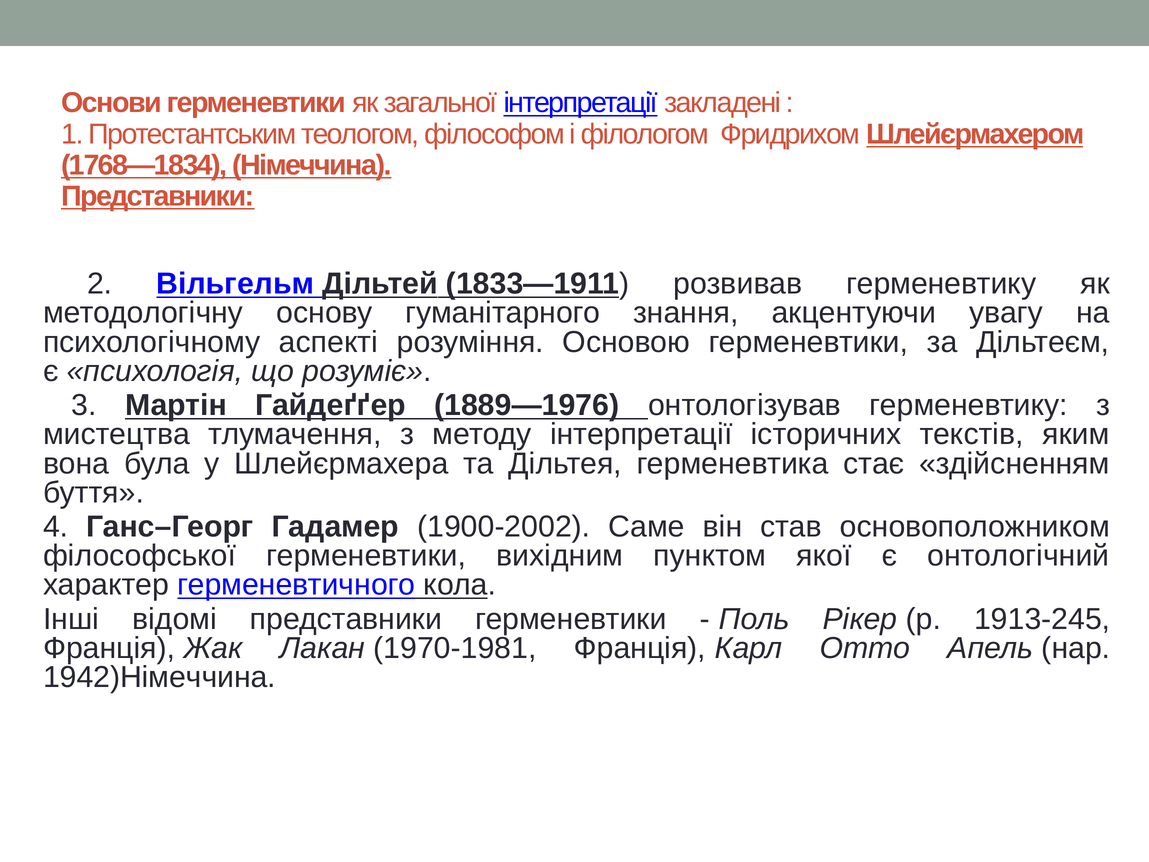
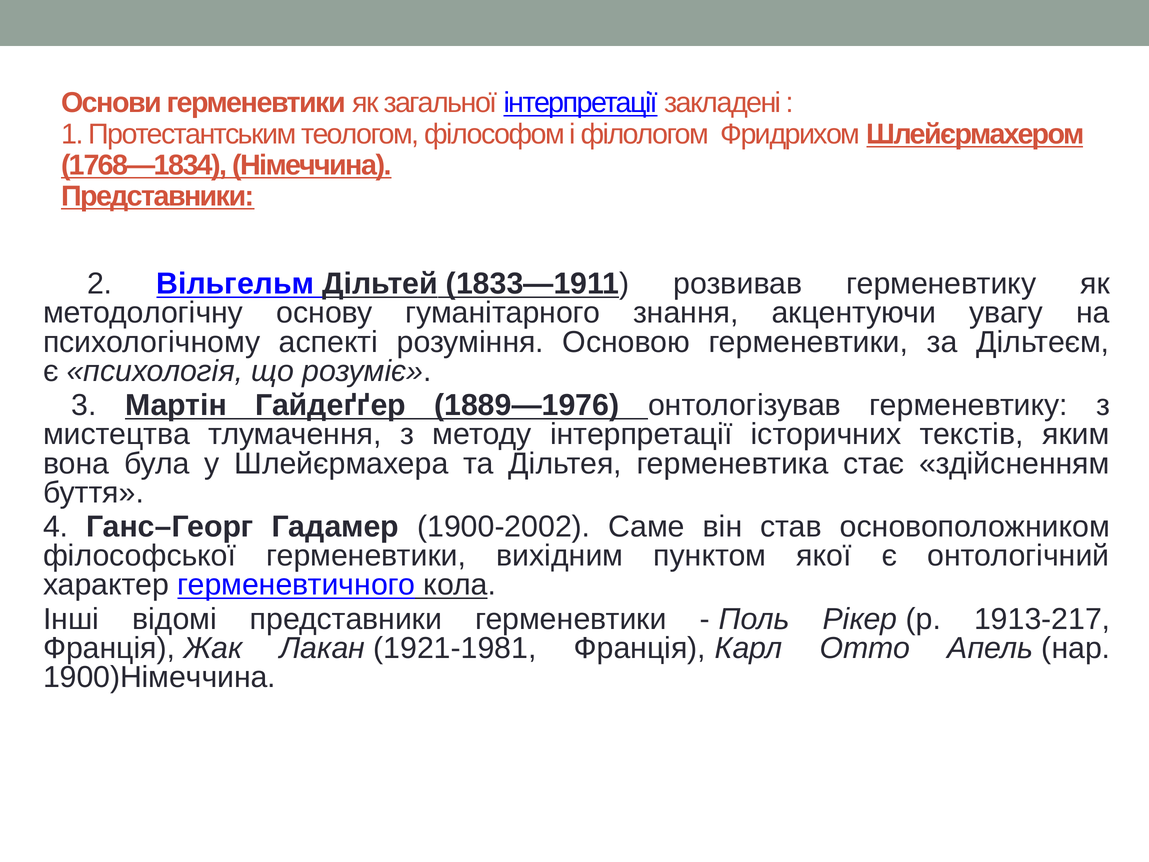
1913-245: 1913-245 -> 1913-217
1970-1981: 1970-1981 -> 1921-1981
1942)Німеччина: 1942)Німеччина -> 1900)Німеччина
